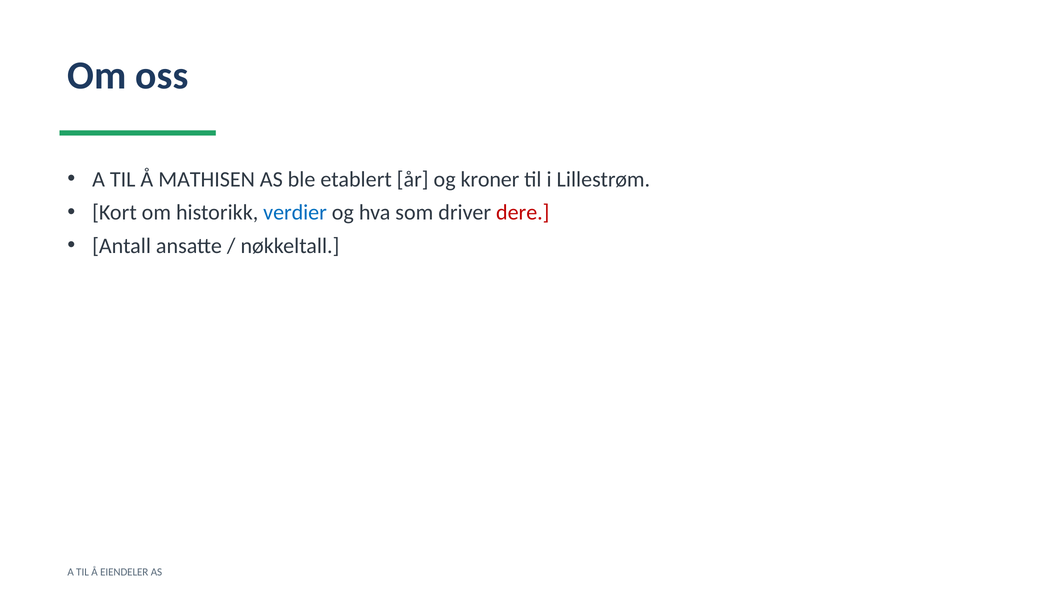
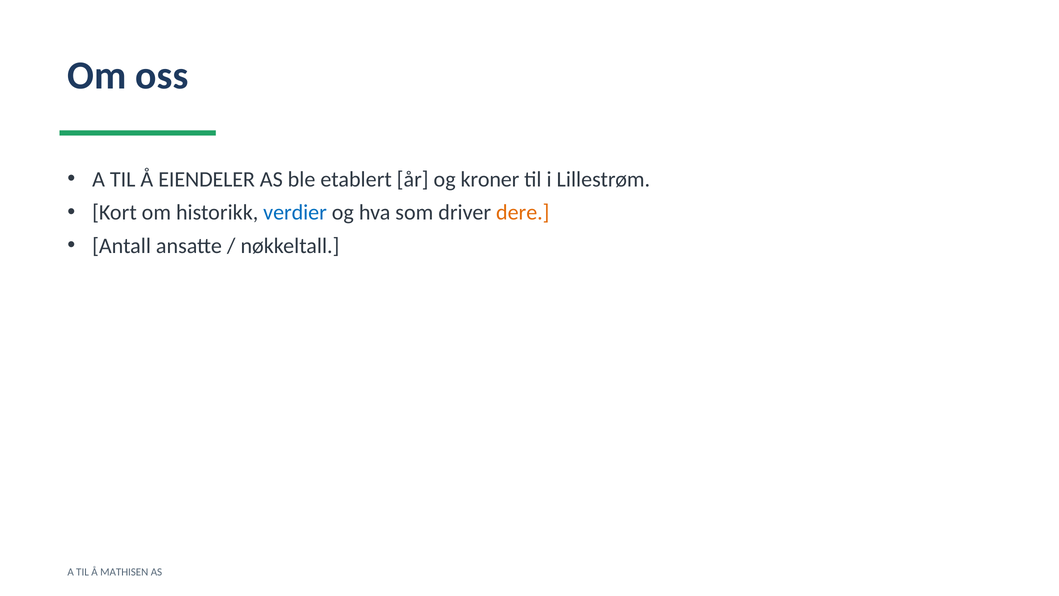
MATHISEN: MATHISEN -> EIENDELER
dere colour: red -> orange
EIENDELER: EIENDELER -> MATHISEN
